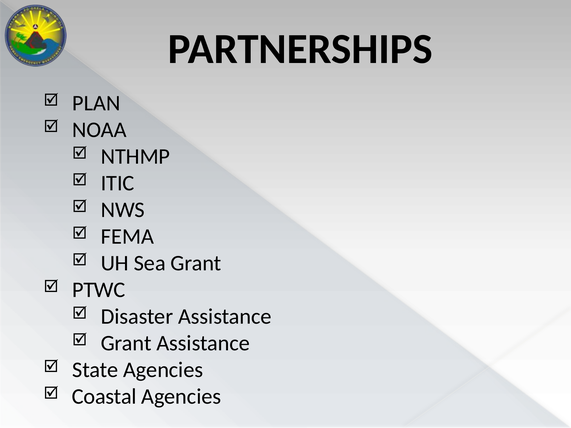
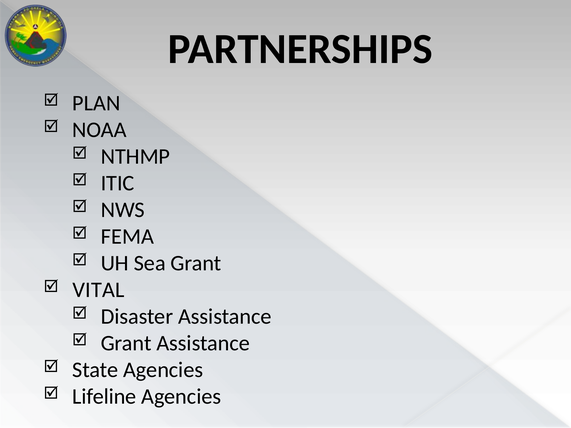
PTWC: PTWC -> VITAL
Coastal: Coastal -> Lifeline
